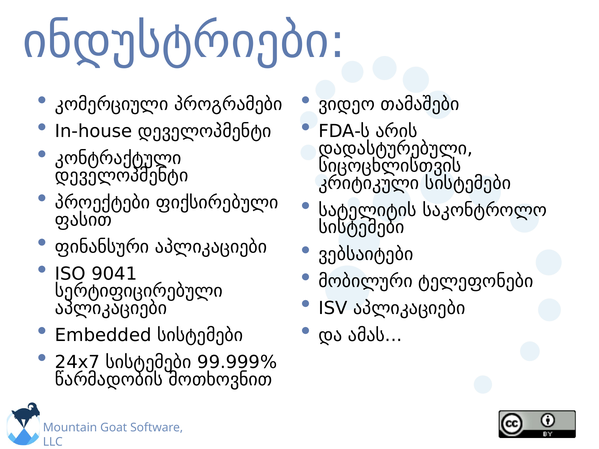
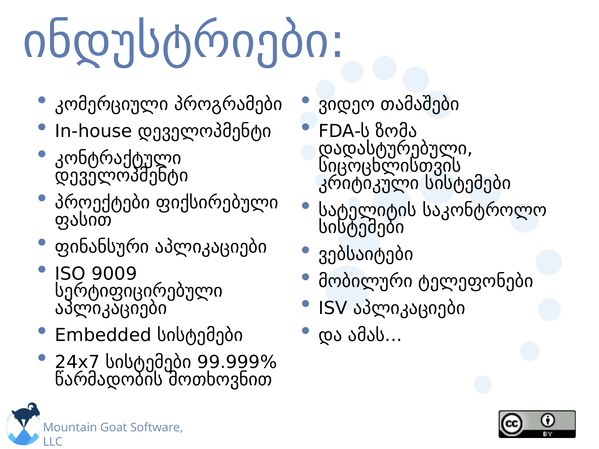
არის: არის -> ზომა
9041: 9041 -> 9009
